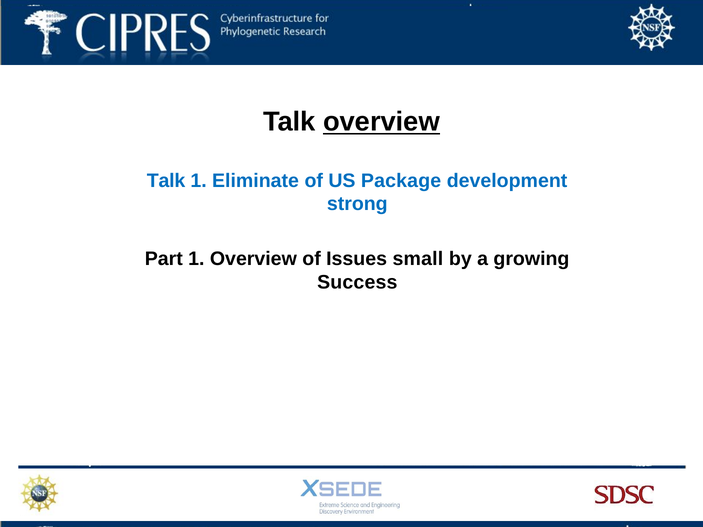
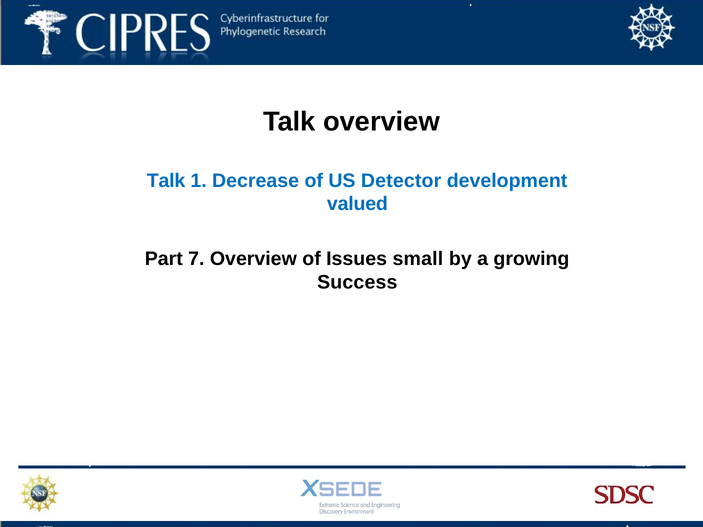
overview at (382, 122) underline: present -> none
Eliminate: Eliminate -> Decrease
Package: Package -> Detector
strong: strong -> valued
Part 1: 1 -> 7
